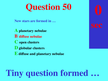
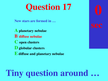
Question 50: 50 -> 17
question formed: formed -> around
